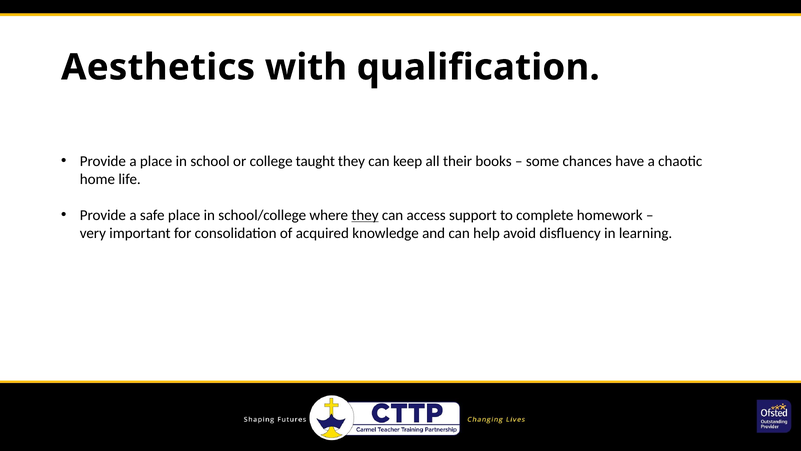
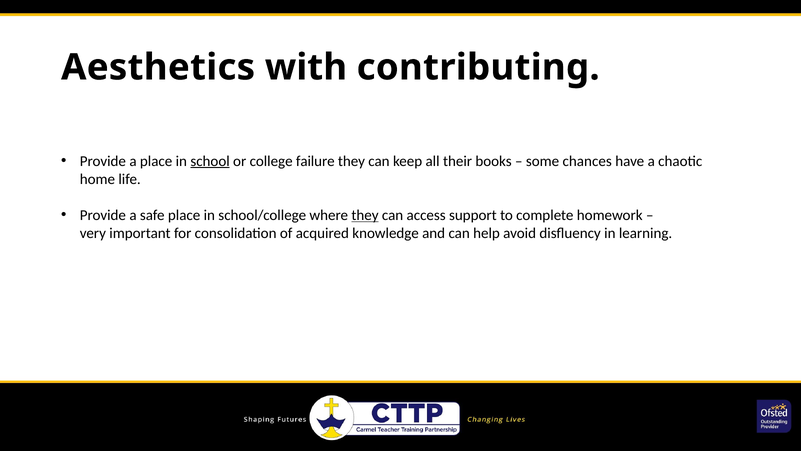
qualification: qualification -> contributing
school underline: none -> present
taught: taught -> failure
